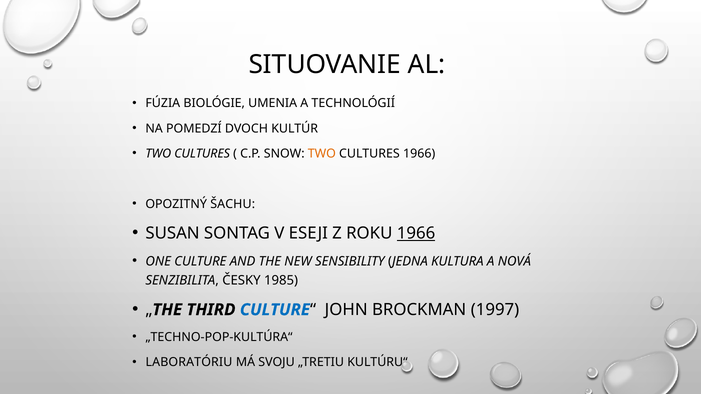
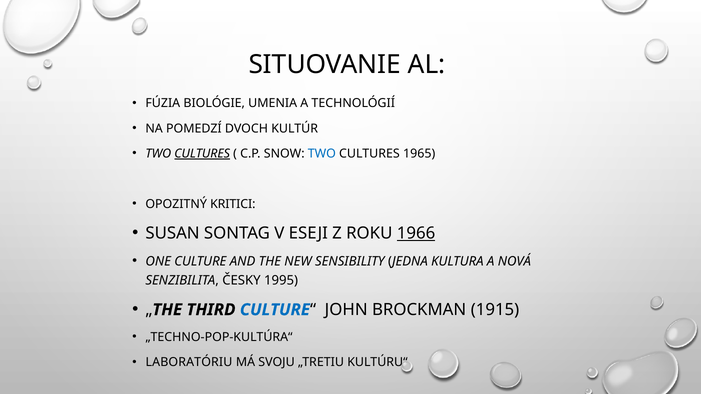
CULTURES at (202, 154) underline: none -> present
TWO at (322, 154) colour: orange -> blue
CULTURES 1966: 1966 -> 1965
ŠACHU: ŠACHU -> KRITICI
1985: 1985 -> 1995
1997: 1997 -> 1915
